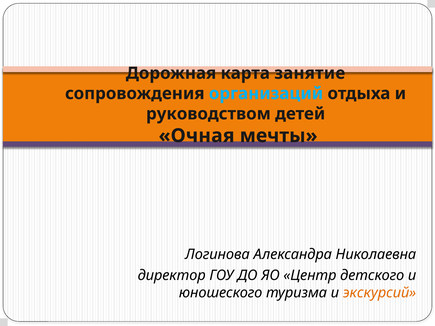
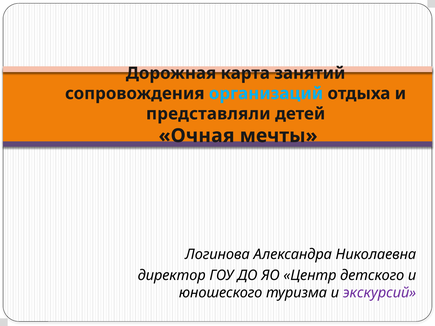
занятие: занятие -> занятий
руководством: руководством -> представляли
экскурсий colour: orange -> purple
